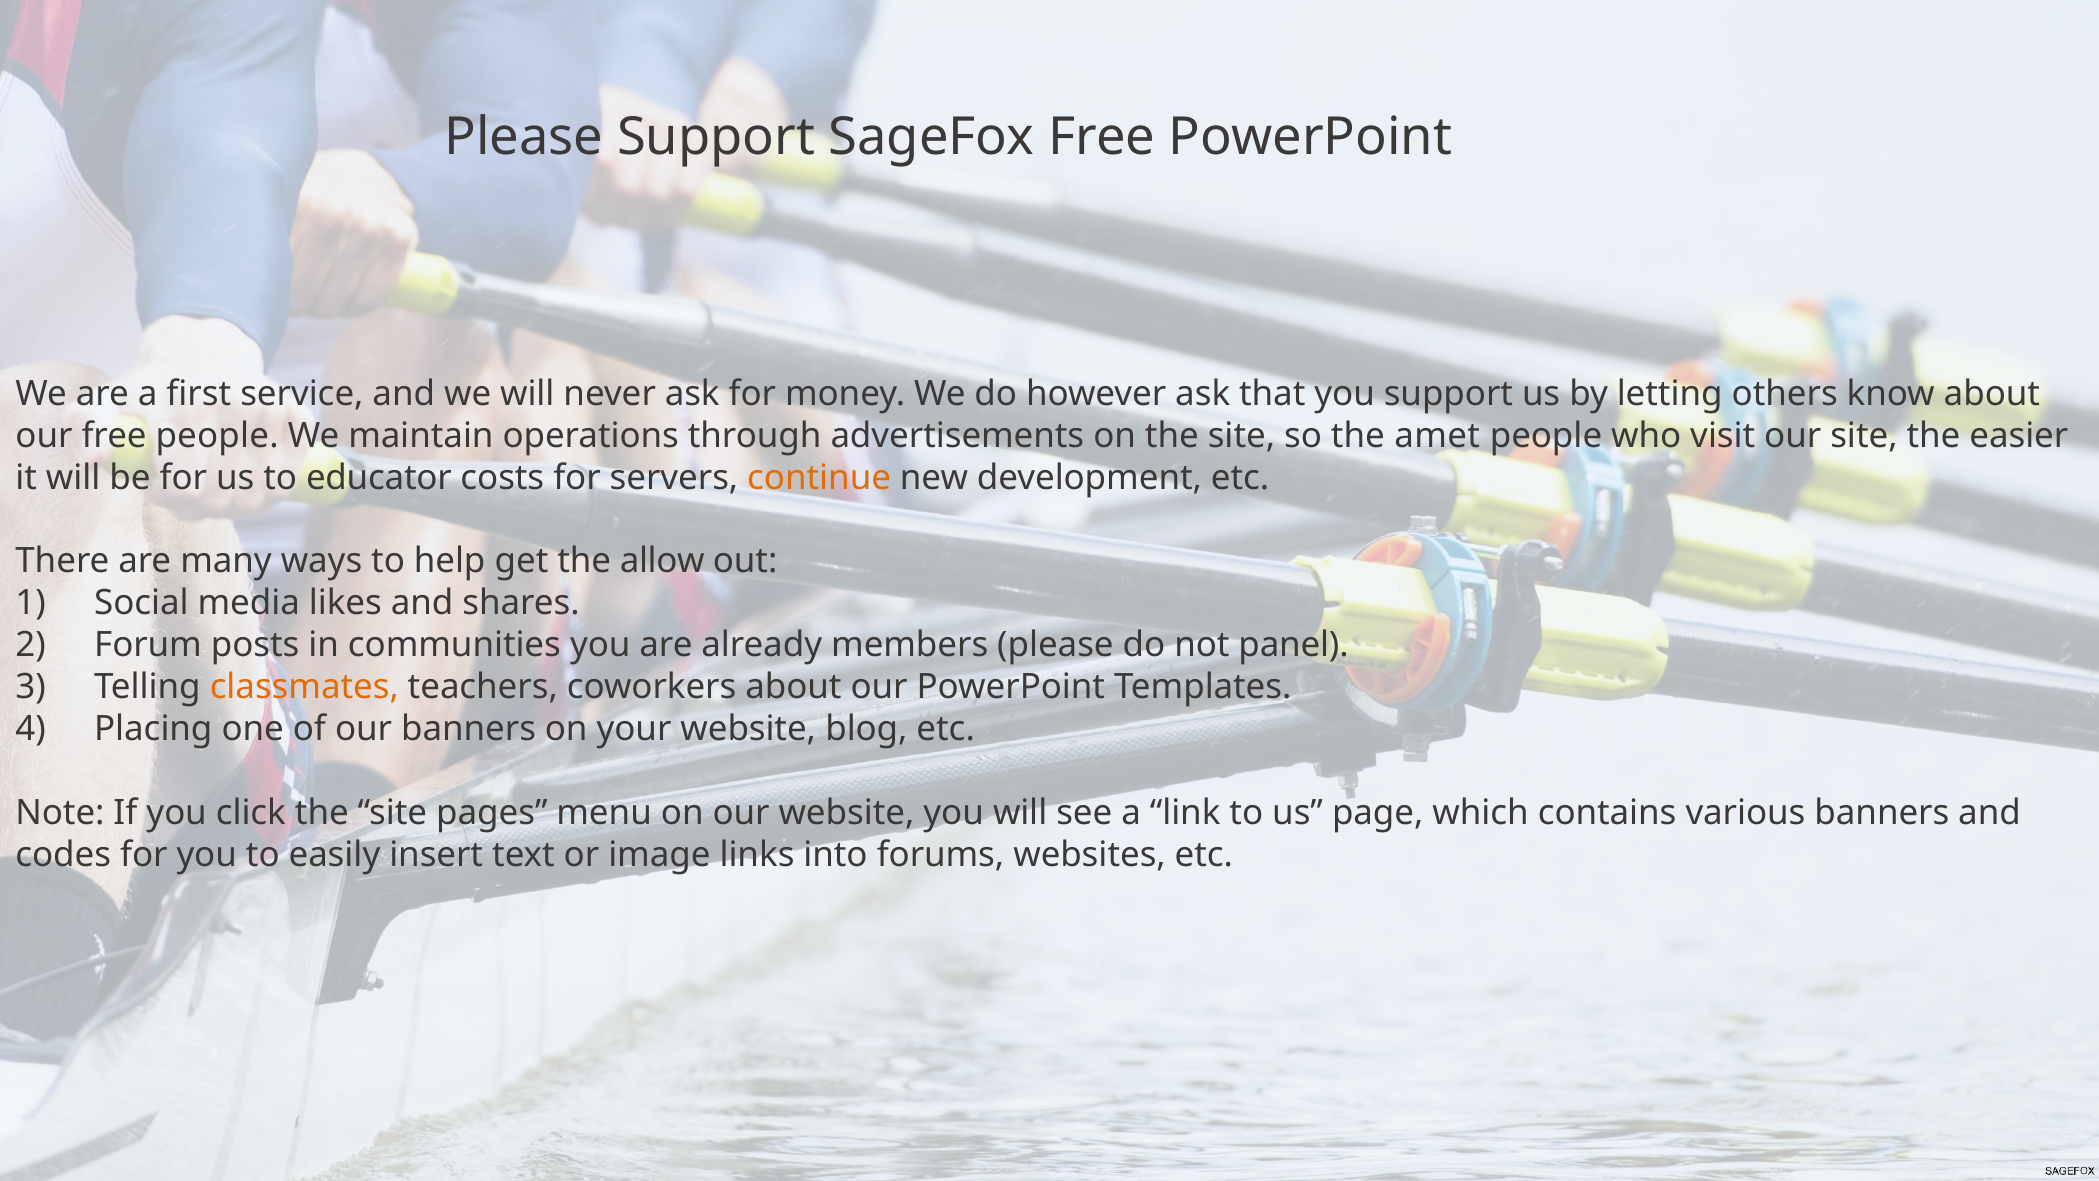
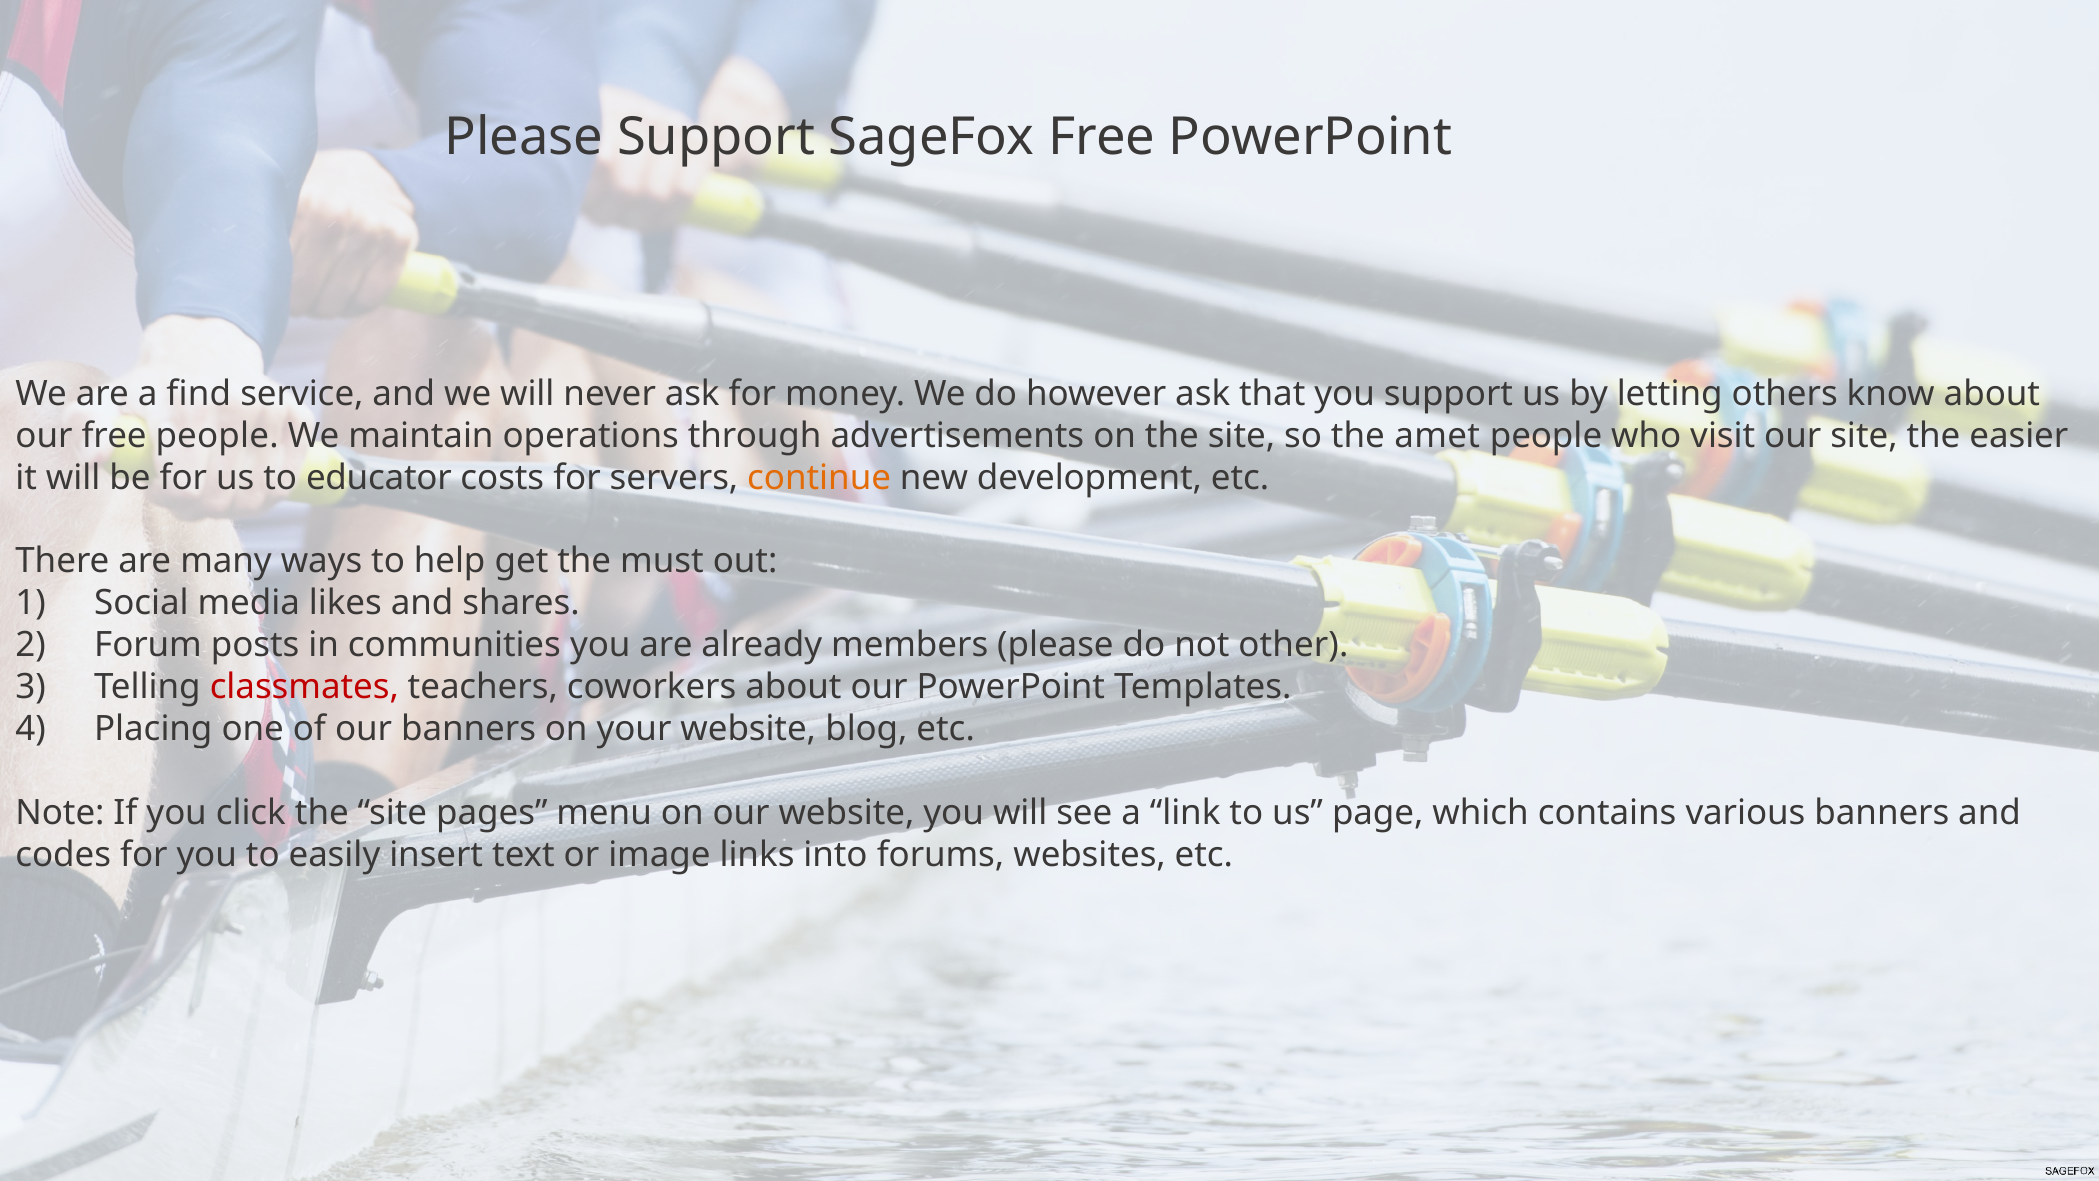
first: first -> find
allow: allow -> must
panel: panel -> other
classmates colour: orange -> red
